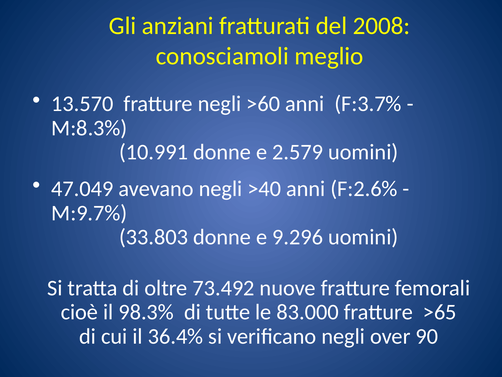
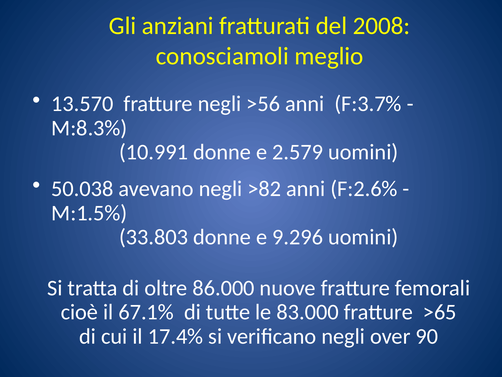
>60: >60 -> >56
47.049: 47.049 -> 50.038
>40: >40 -> >82
M:9.7%: M:9.7% -> M:1.5%
73.492: 73.492 -> 86.000
98.3%: 98.3% -> 67.1%
36.4%: 36.4% -> 17.4%
